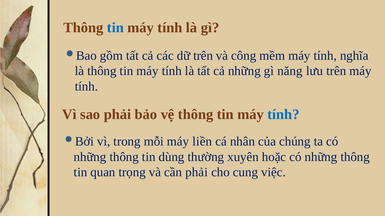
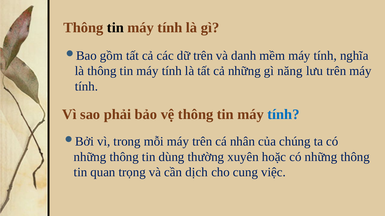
tin at (115, 28) colour: blue -> black
công: công -> danh
máy liền: liền -> trên
cần phải: phải -> dịch
